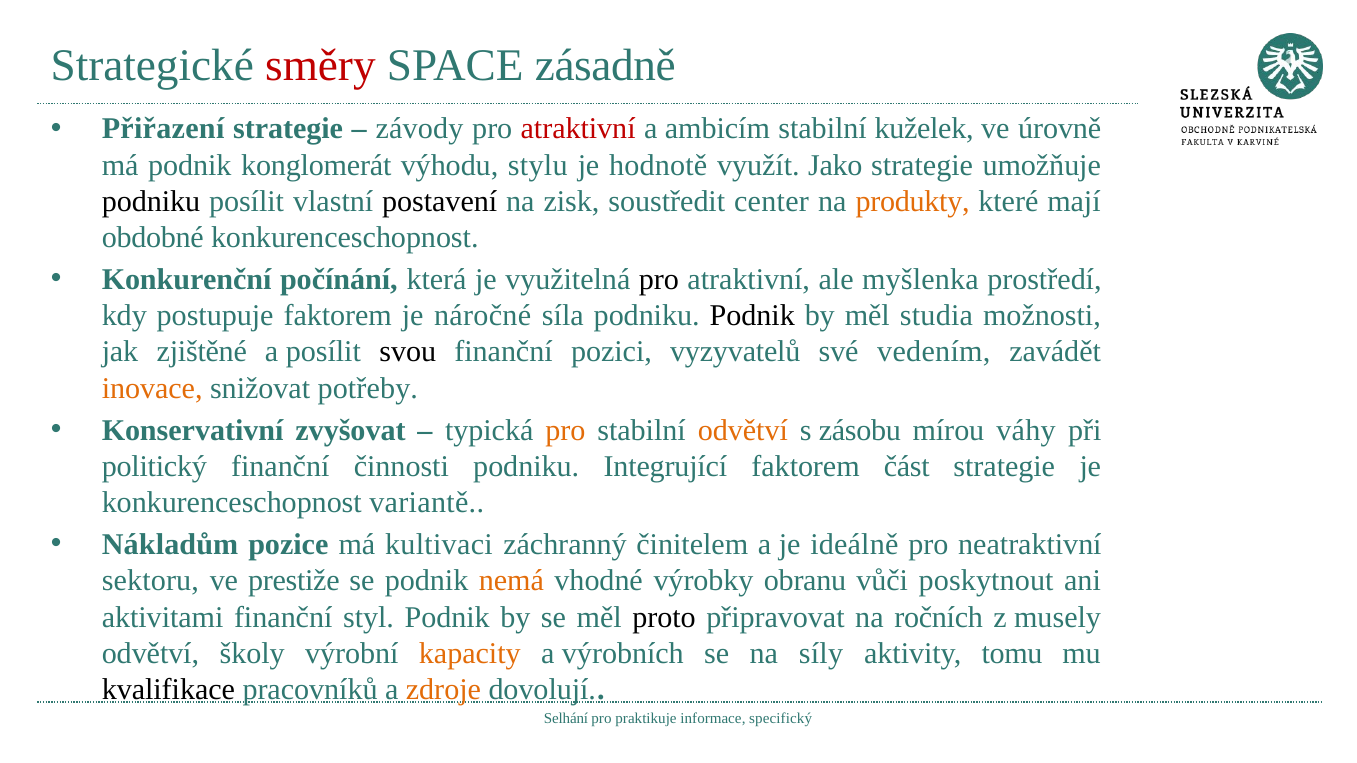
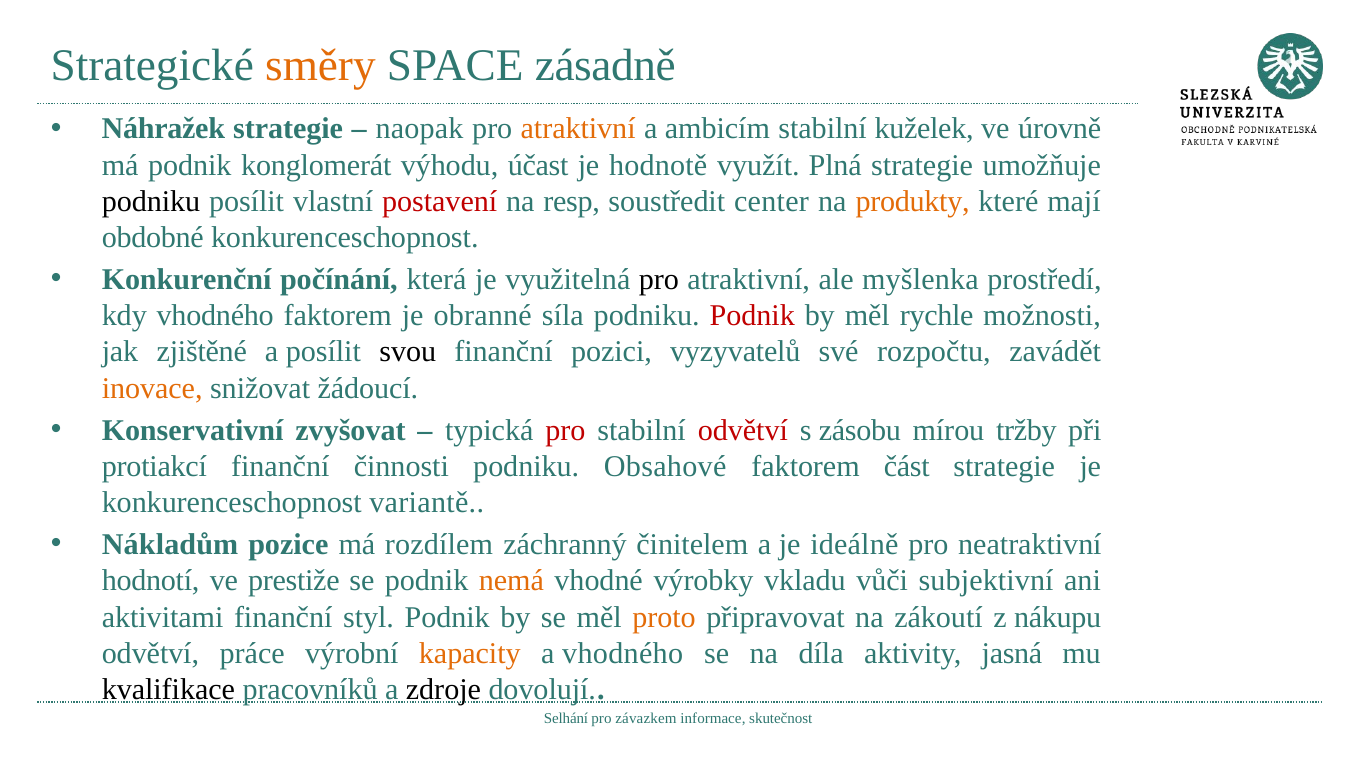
směry colour: red -> orange
Přiřazení: Přiřazení -> Náhražek
závody: závody -> naopak
atraktivní at (578, 129) colour: red -> orange
stylu: stylu -> účast
Jako: Jako -> Plná
postavení colour: black -> red
zisk: zisk -> resp
kdy postupuje: postupuje -> vhodného
náročné: náročné -> obranné
Podnik at (752, 316) colour: black -> red
studia: studia -> rychle
vedením: vedením -> rozpočtu
potřeby: potřeby -> žádoucí
pro at (565, 430) colour: orange -> red
odvětví at (743, 430) colour: orange -> red
váhy: váhy -> tržby
politický: politický -> protiakcí
Integrující: Integrující -> Obsahové
kultivaci: kultivaci -> rozdílem
sektoru: sektoru -> hodnotí
obranu: obranu -> vkladu
poskytnout: poskytnout -> subjektivní
proto colour: black -> orange
ročních: ročních -> zákoutí
musely: musely -> nákupu
školy: školy -> práce
a výrobních: výrobních -> vhodného
síly: síly -> díla
tomu: tomu -> jasná
zdroje colour: orange -> black
praktikuje: praktikuje -> závazkem
specifický: specifický -> skutečnost
